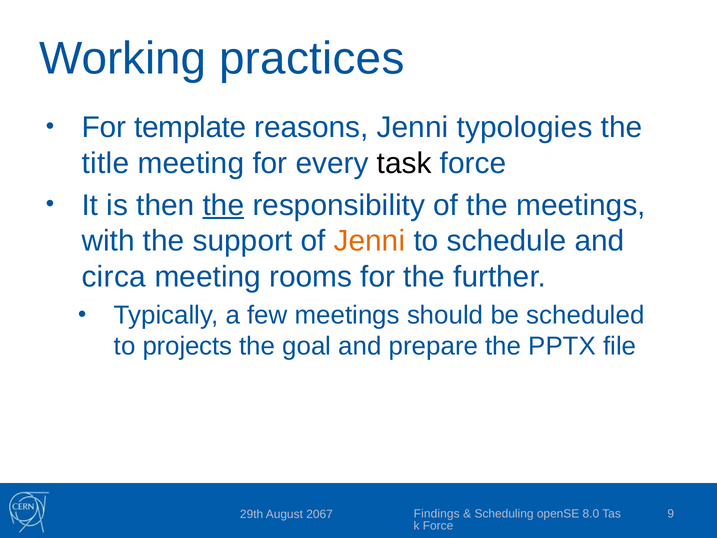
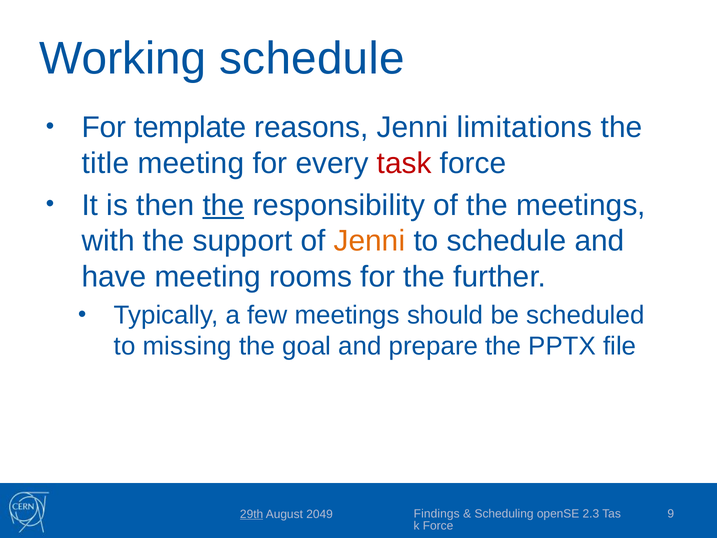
Working practices: practices -> schedule
typologies: typologies -> limitations
task colour: black -> red
circa: circa -> have
projects: projects -> missing
8.0: 8.0 -> 2.3
29th underline: none -> present
2067: 2067 -> 2049
